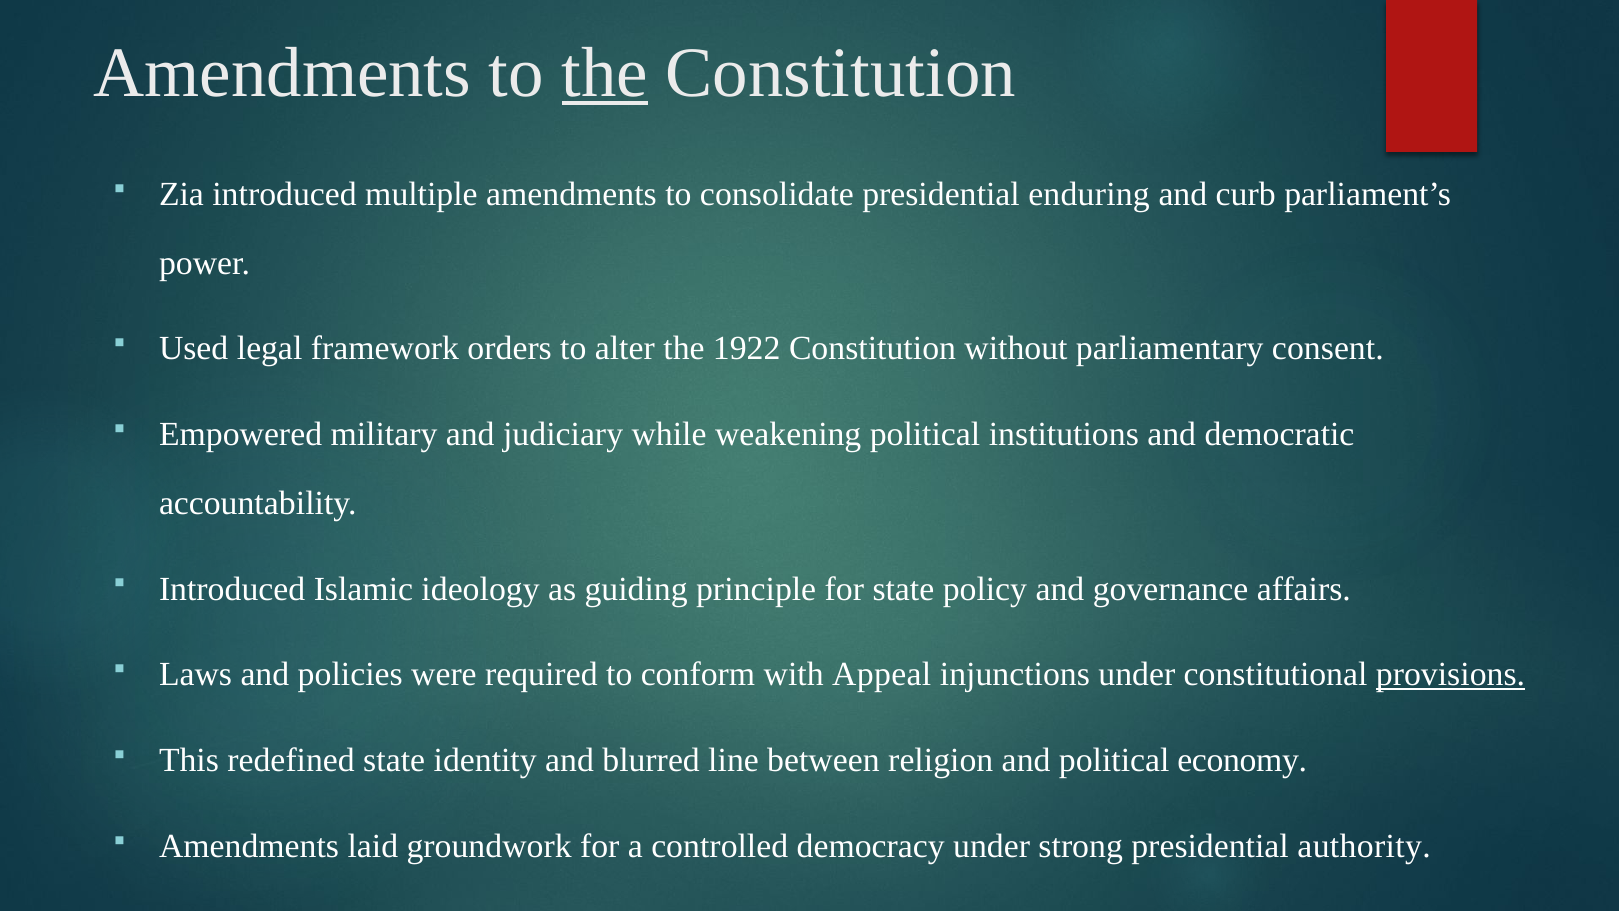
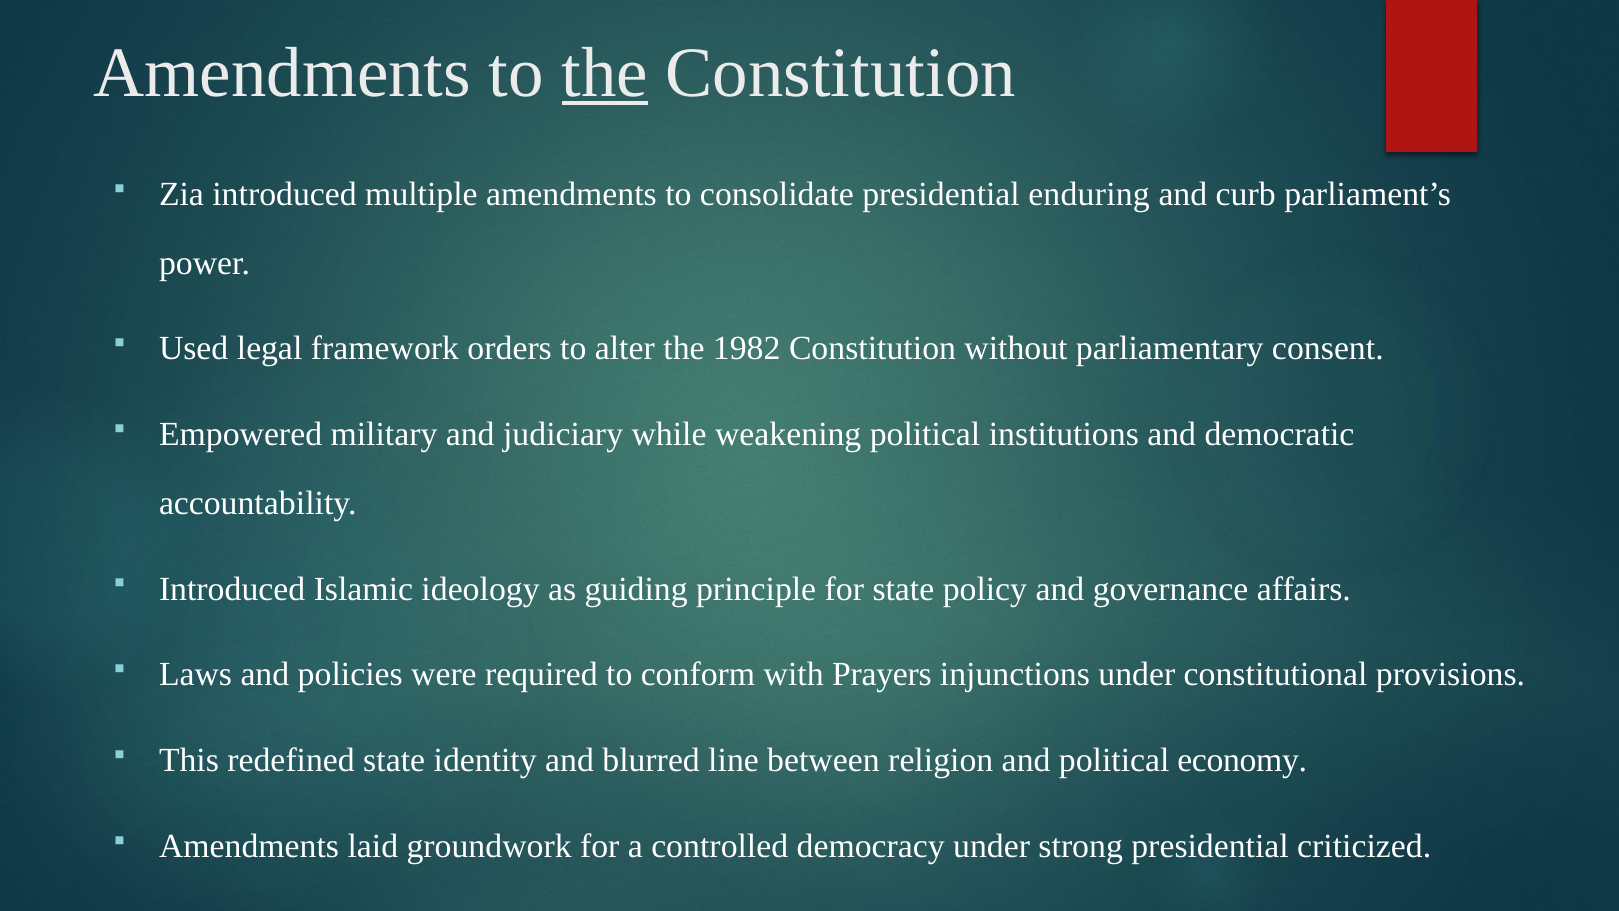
1922: 1922 -> 1982
Appeal: Appeal -> Prayers
provisions underline: present -> none
authority: authority -> criticized
